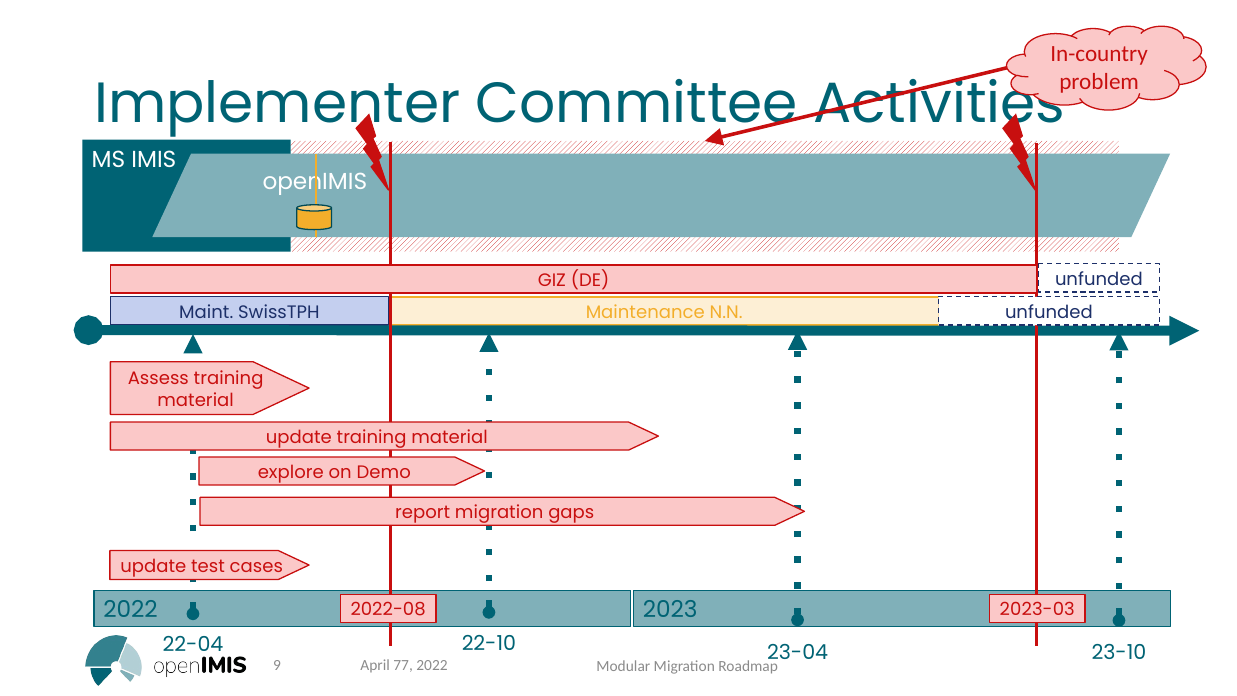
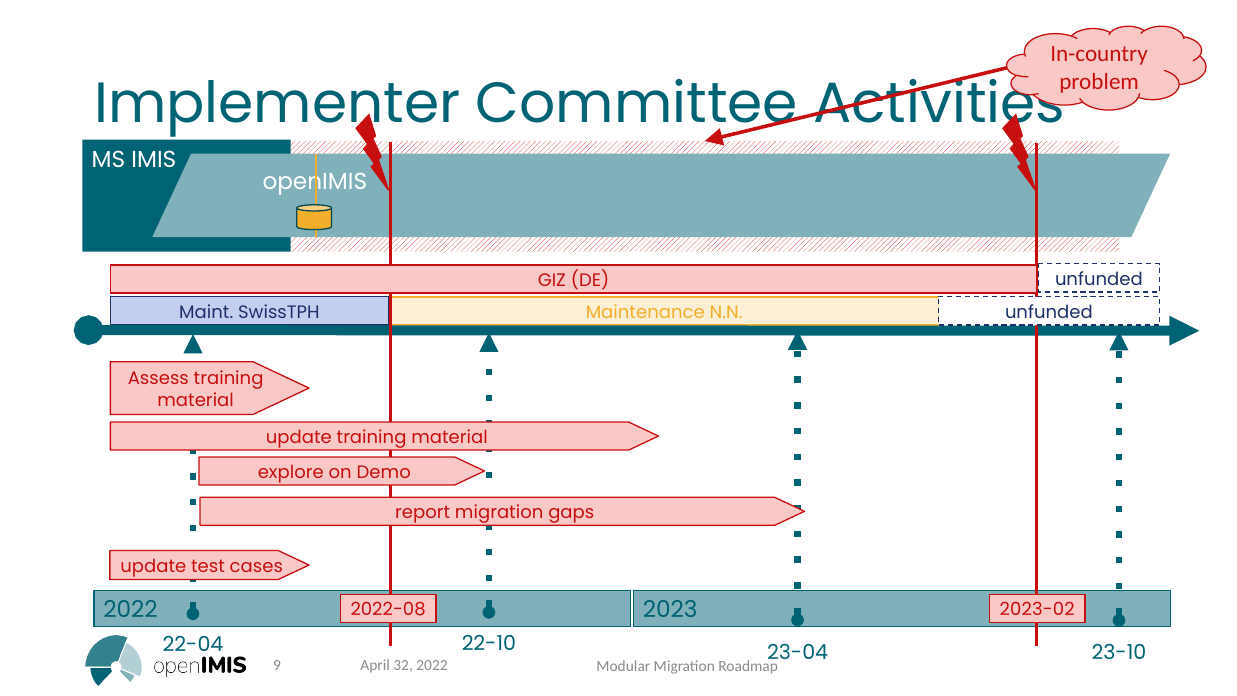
2023-03: 2023-03 -> 2023-02
77: 77 -> 32
